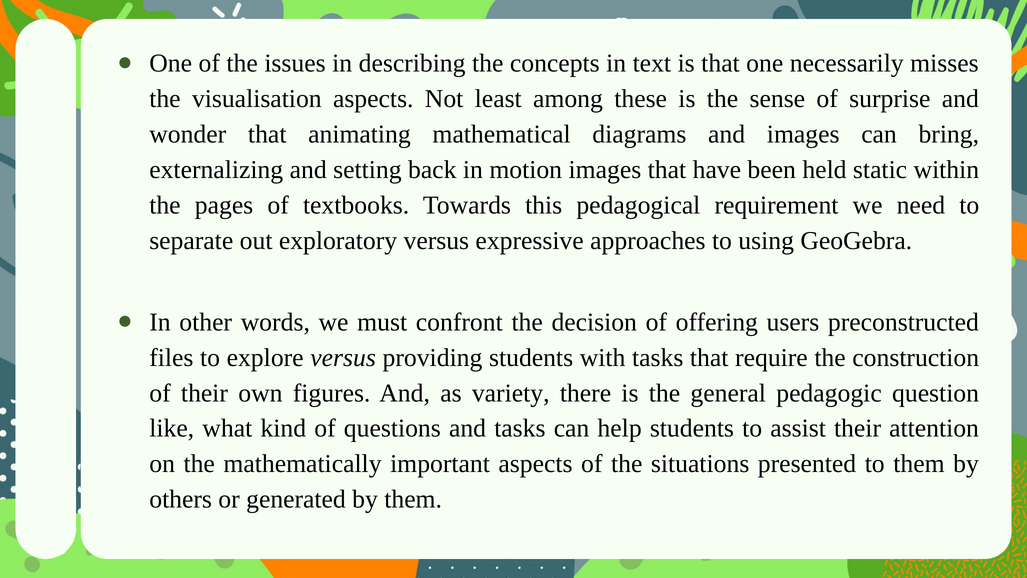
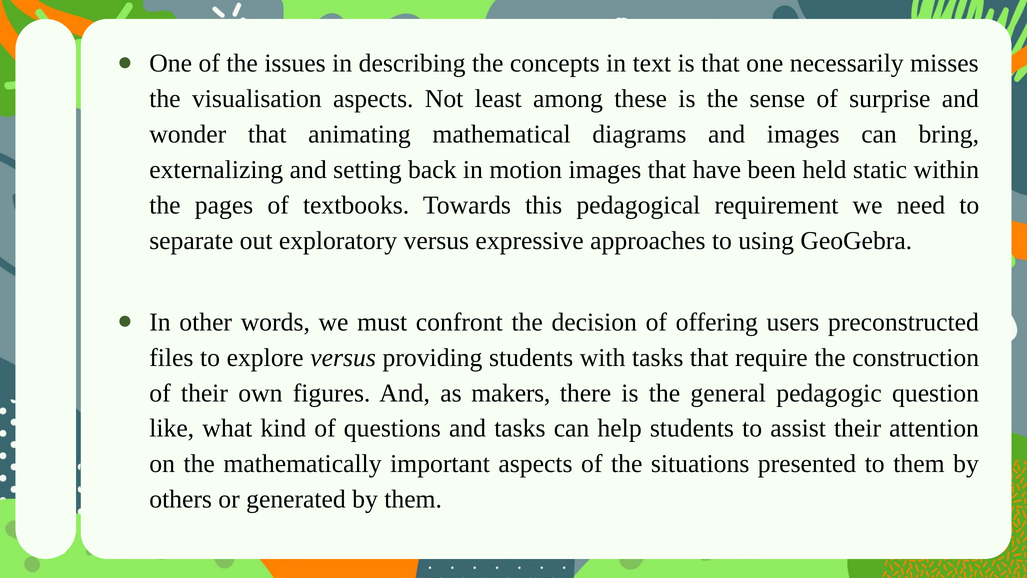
variety: variety -> makers
